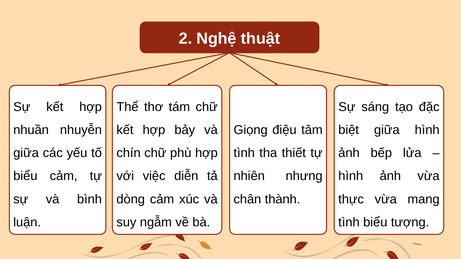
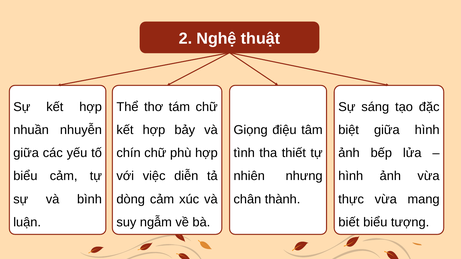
tình at (349, 222): tình -> biết
